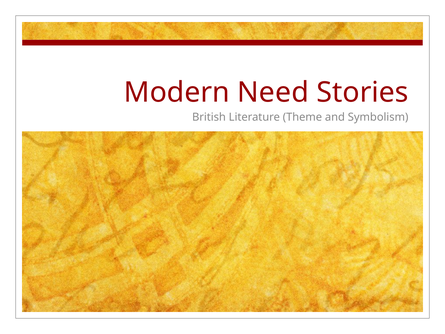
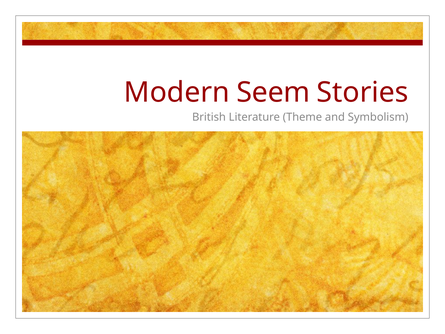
Need: Need -> Seem
